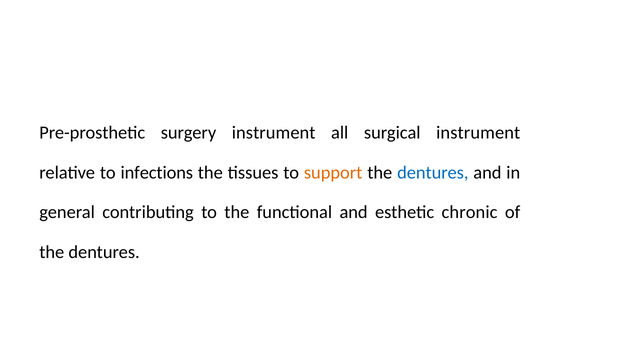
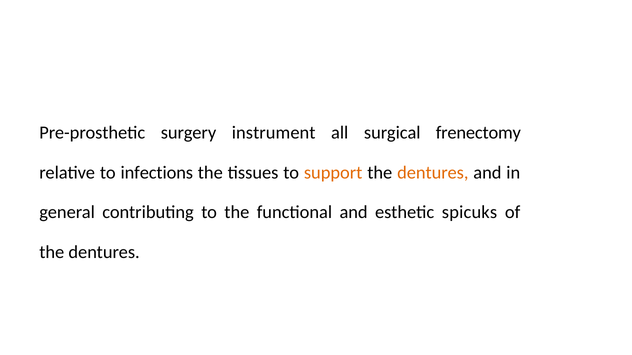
surgical instrument: instrument -> frenectomy
dentures at (433, 173) colour: blue -> orange
chronic: chronic -> spicuks
